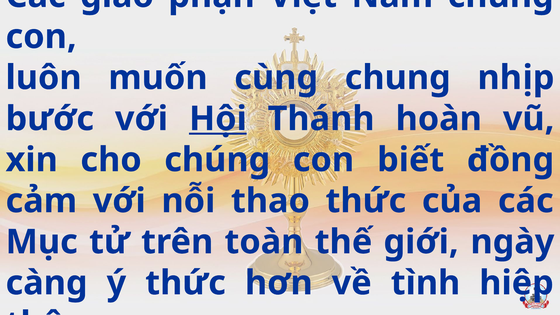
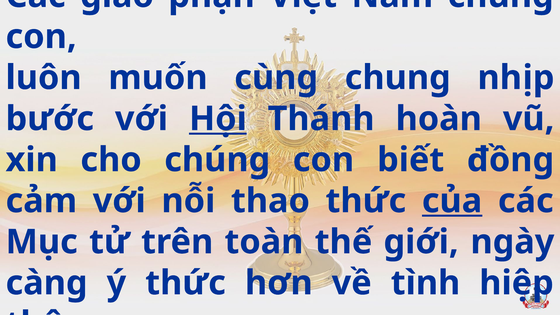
của underline: none -> present
